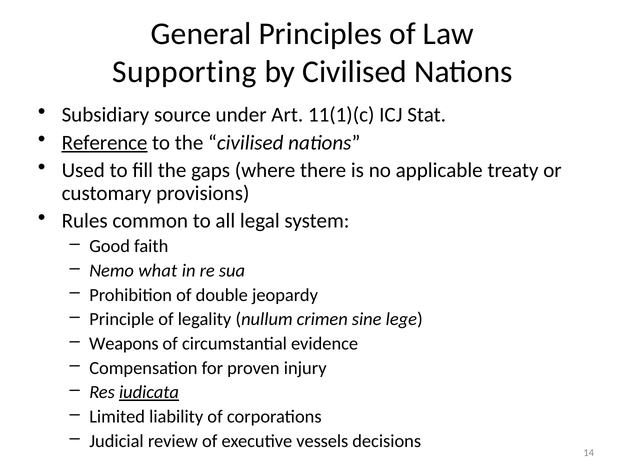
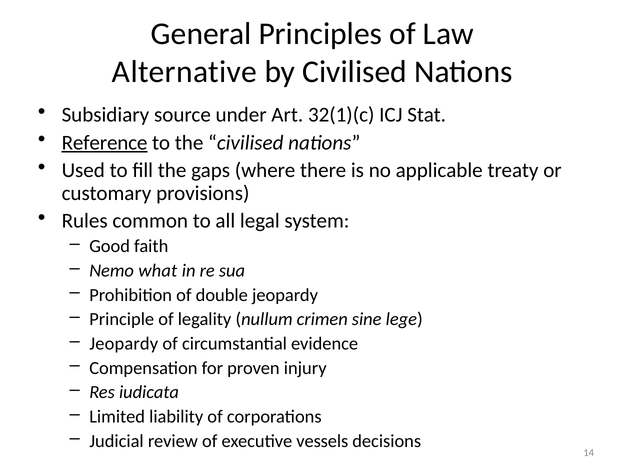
Supporting: Supporting -> Alternative
11(1)(c: 11(1)(c -> 32(1)(c
Weapons at (124, 344): Weapons -> Jeopardy
iudicata underline: present -> none
